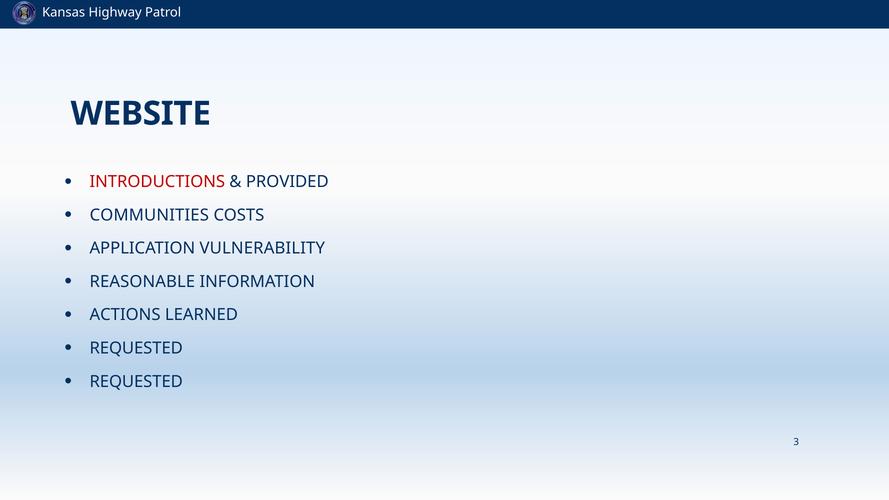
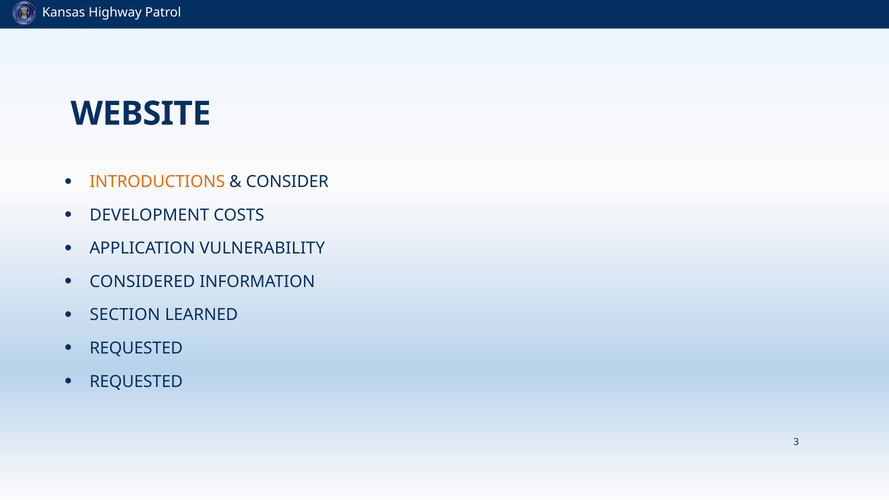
INTRODUCTIONS colour: red -> orange
PROVIDED: PROVIDED -> CONSIDER
COMMUNITIES: COMMUNITIES -> DEVELOPMENT
REASONABLE: REASONABLE -> CONSIDERED
ACTIONS: ACTIONS -> SECTION
